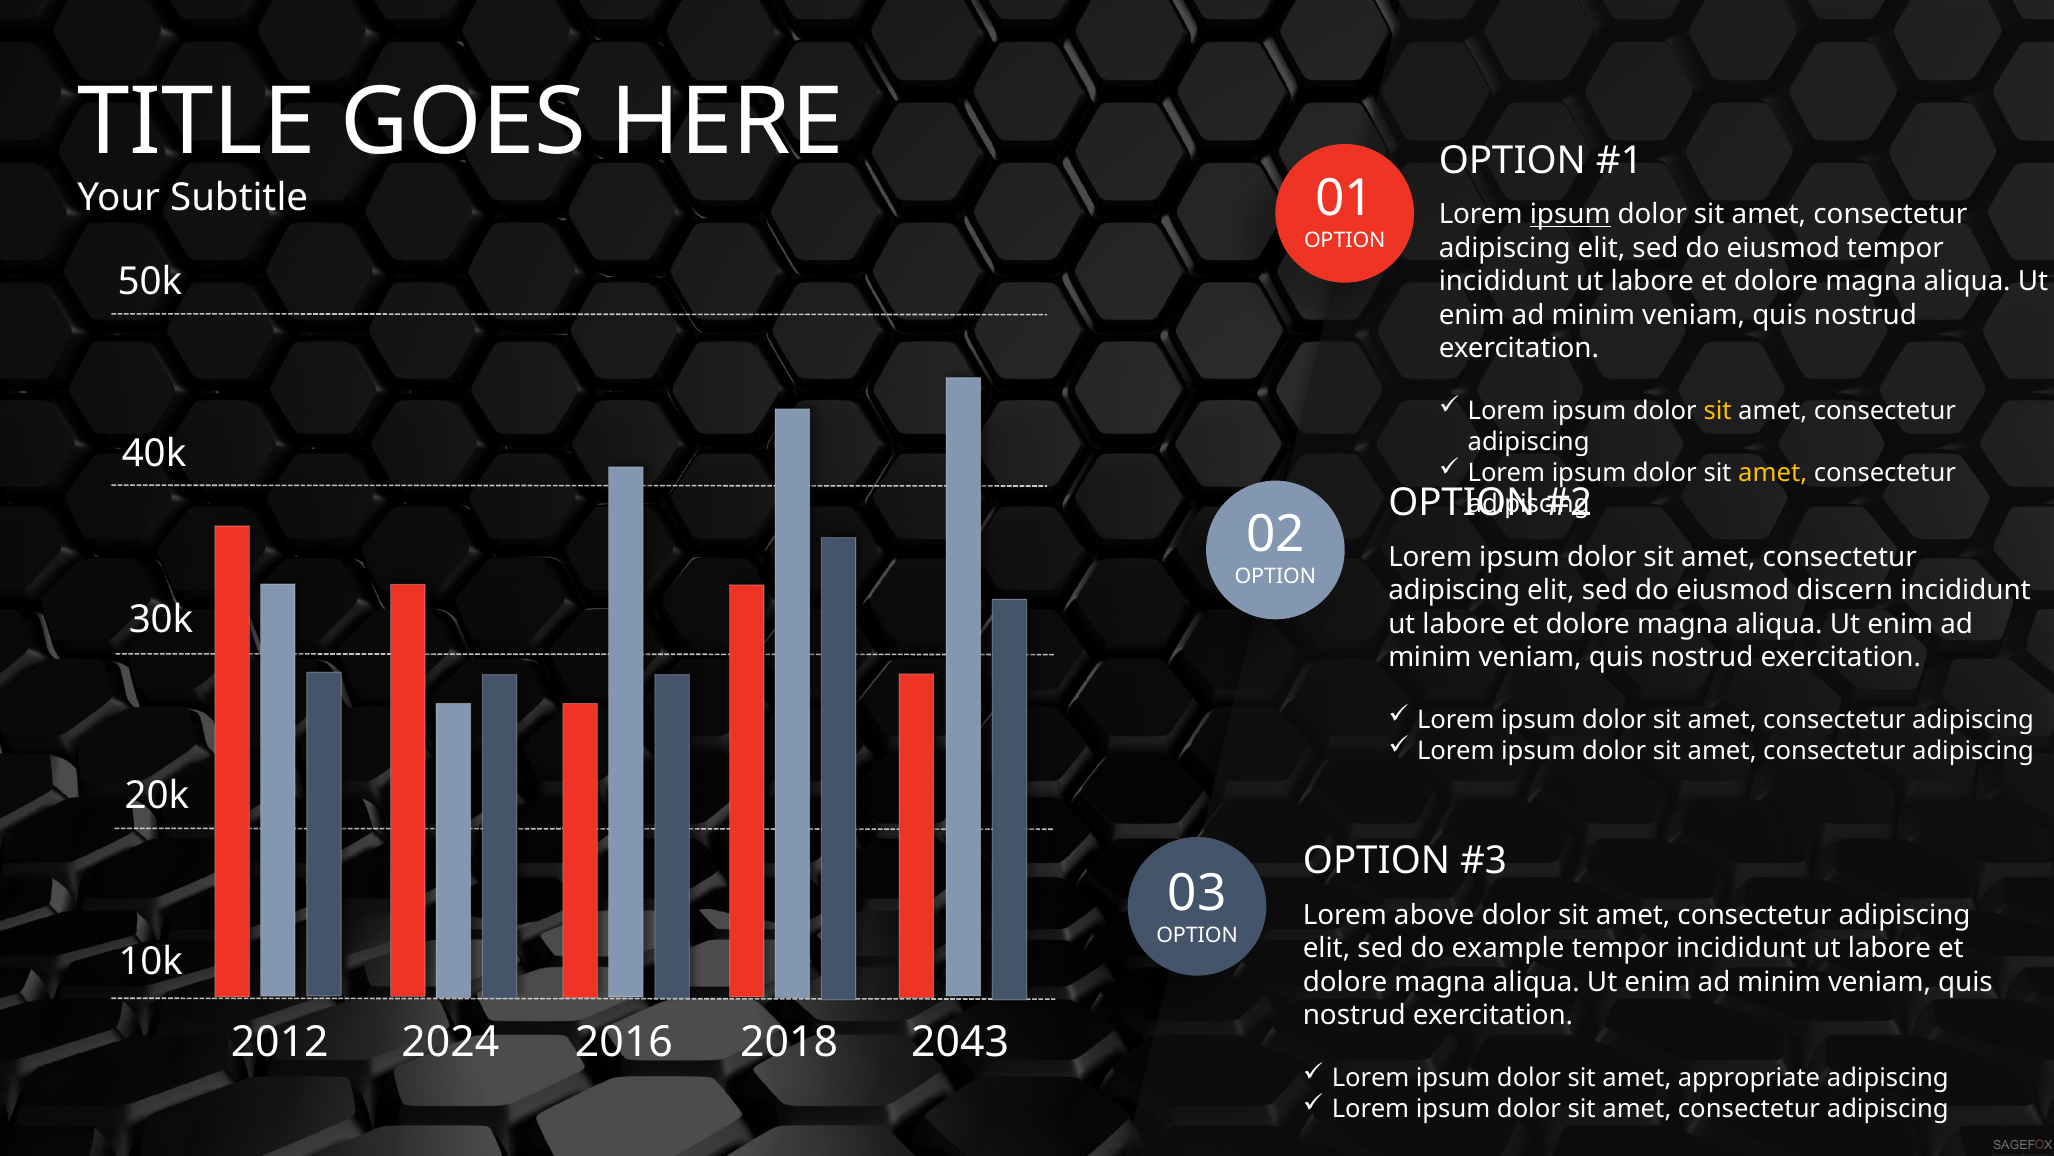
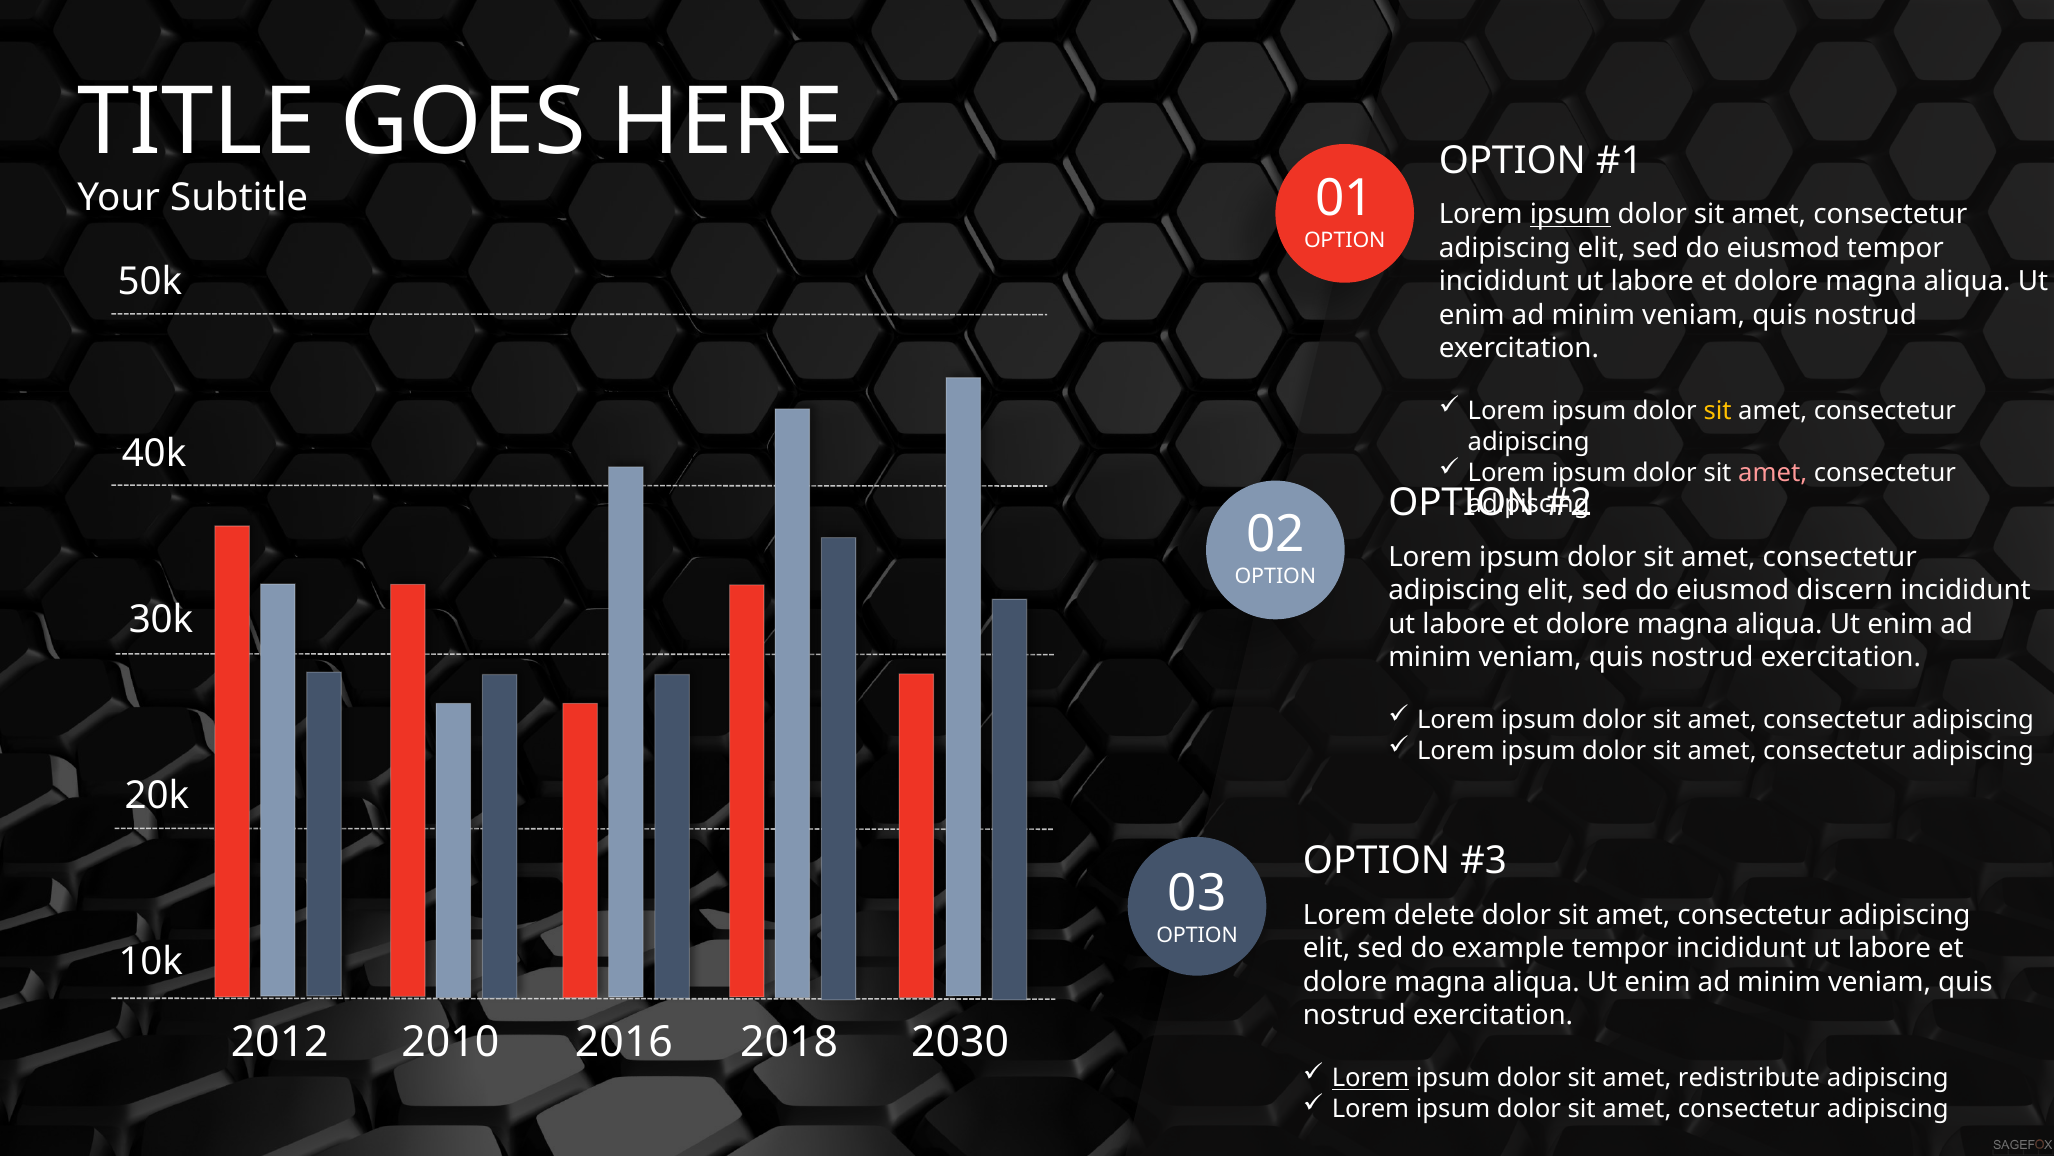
amet at (1773, 472) colour: yellow -> pink
above: above -> delete
2024: 2024 -> 2010
2043: 2043 -> 2030
Lorem at (1371, 1078) underline: none -> present
appropriate: appropriate -> redistribute
